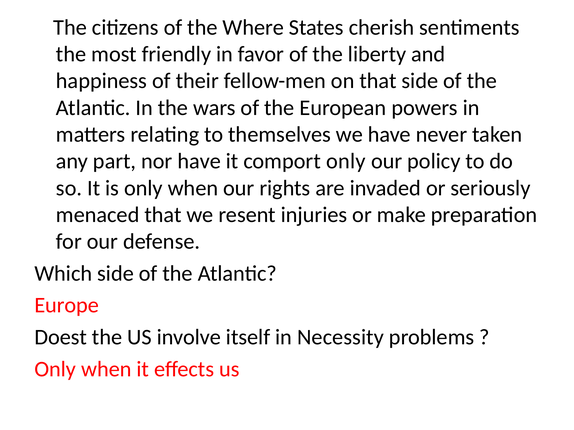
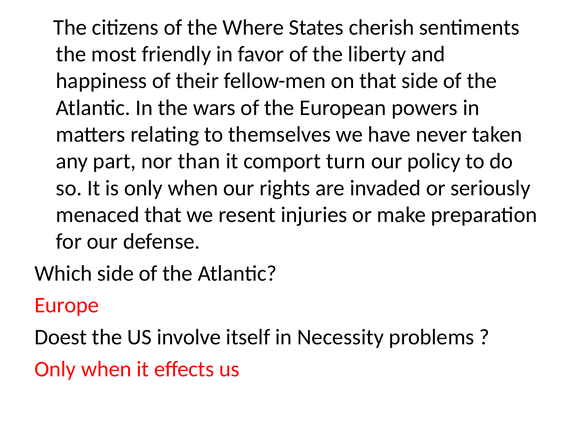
nor have: have -> than
comport only: only -> turn
